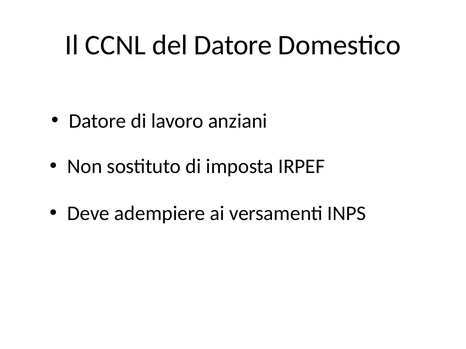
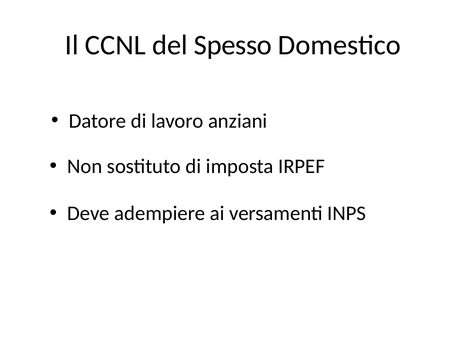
del Datore: Datore -> Spesso
